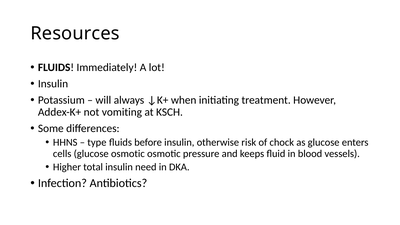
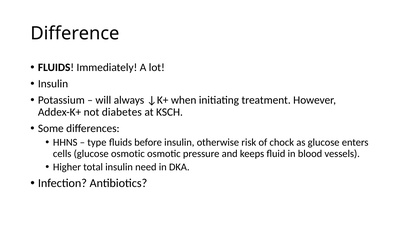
Resources: Resources -> Difference
vomiting: vomiting -> diabetes
